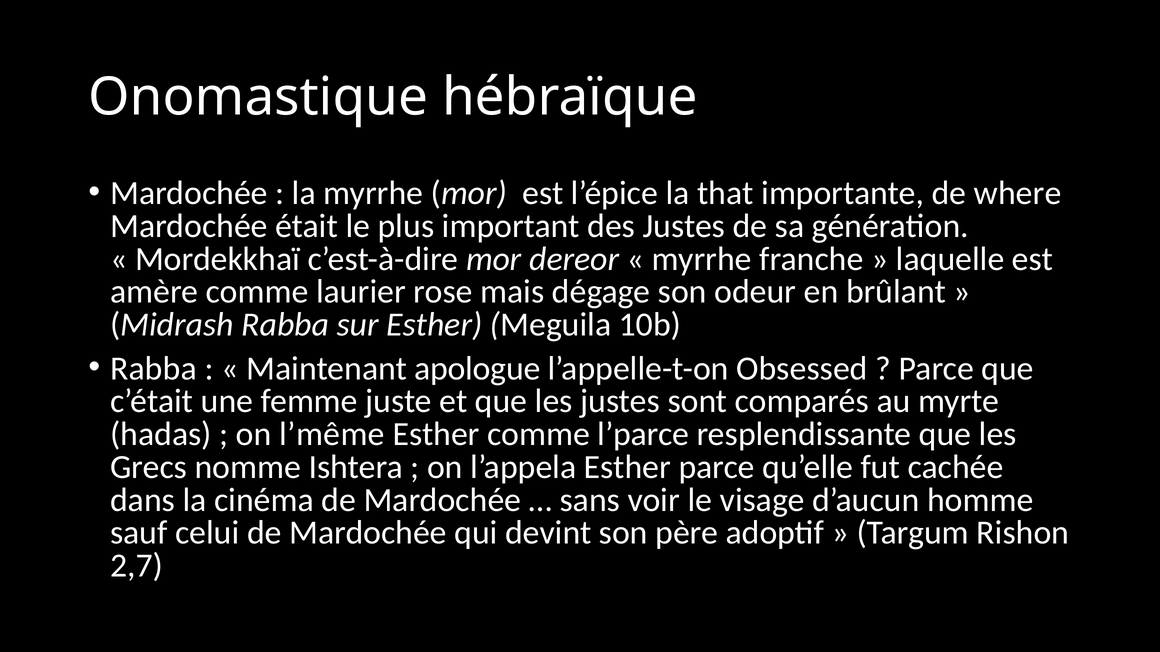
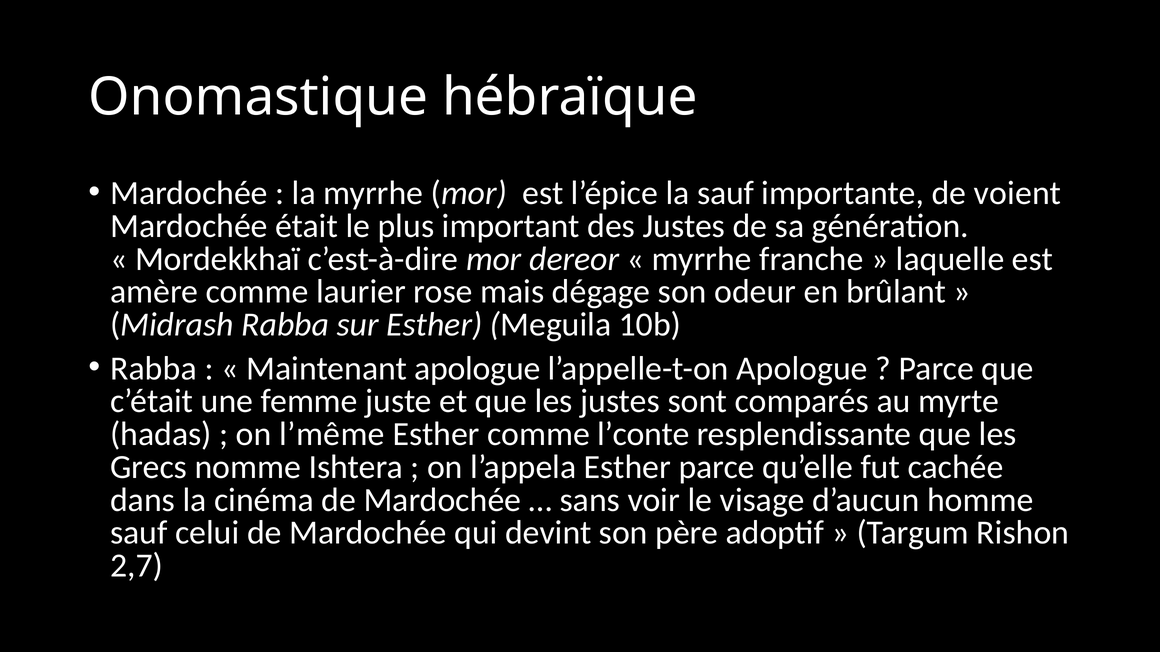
la that: that -> sauf
where: where -> voient
l’appelle-t-on Obsessed: Obsessed -> Apologue
l’parce: l’parce -> l’conte
